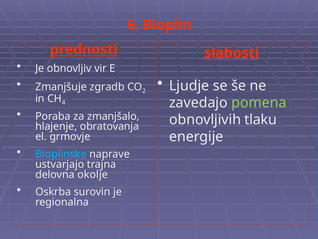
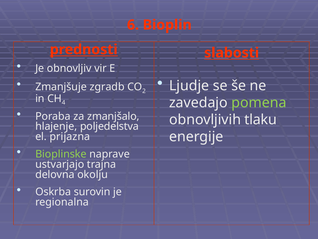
obratovanja: obratovanja -> poljedelstva
grmovje: grmovje -> prijazna
Bioplinske colour: light blue -> light green
okolje: okolje -> okolju
